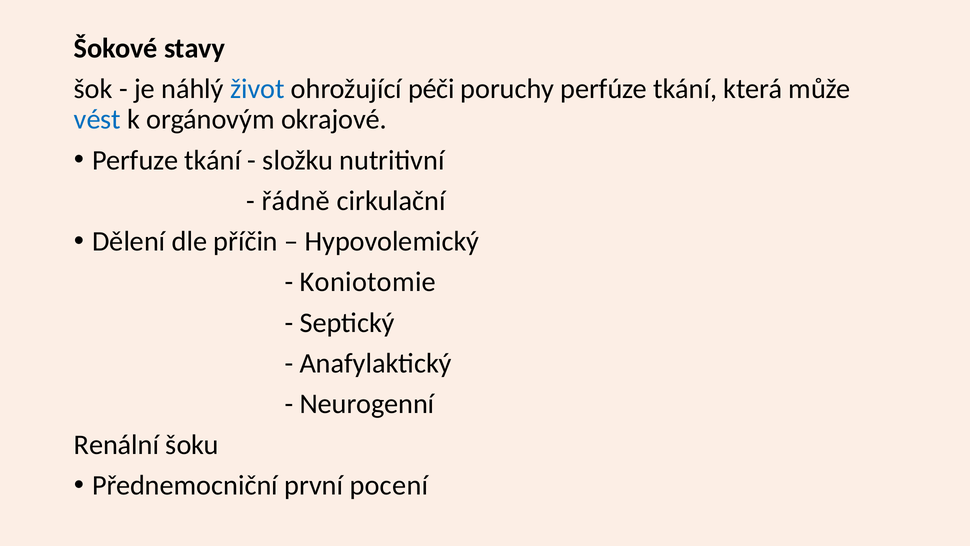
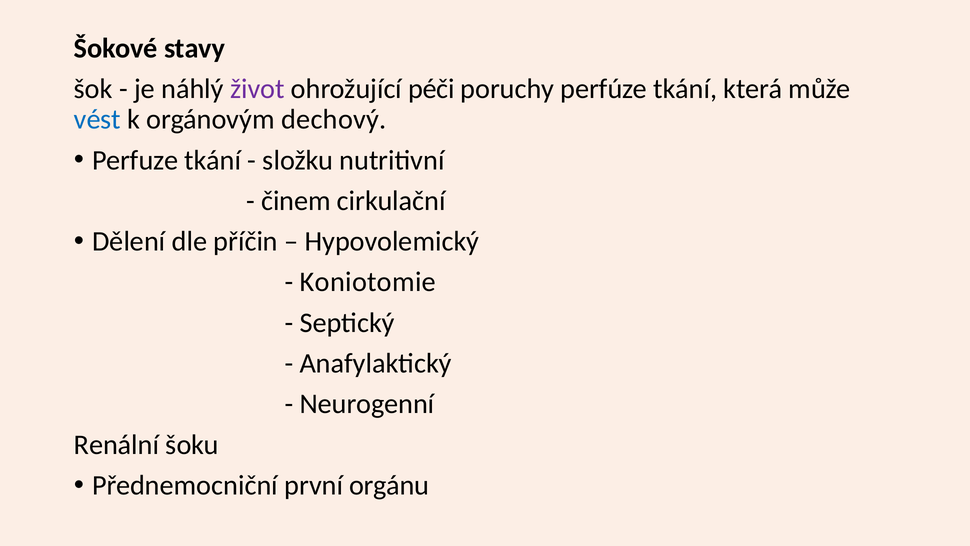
život colour: blue -> purple
okrajové: okrajové -> dechový
řádně: řádně -> činem
pocení: pocení -> orgánu
